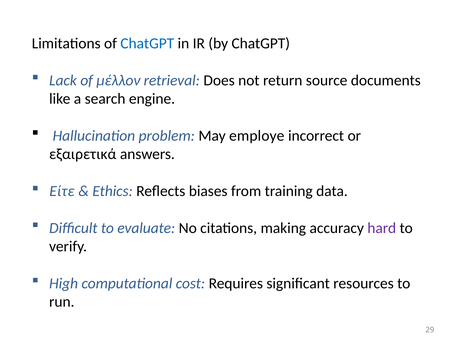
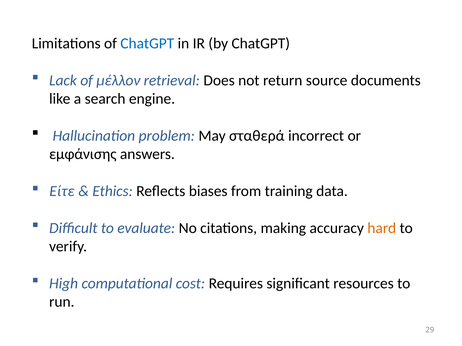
employe: employe -> σταθερά
εξαιρετικά: εξαιρετικά -> εμφάνισης
hard colour: purple -> orange
